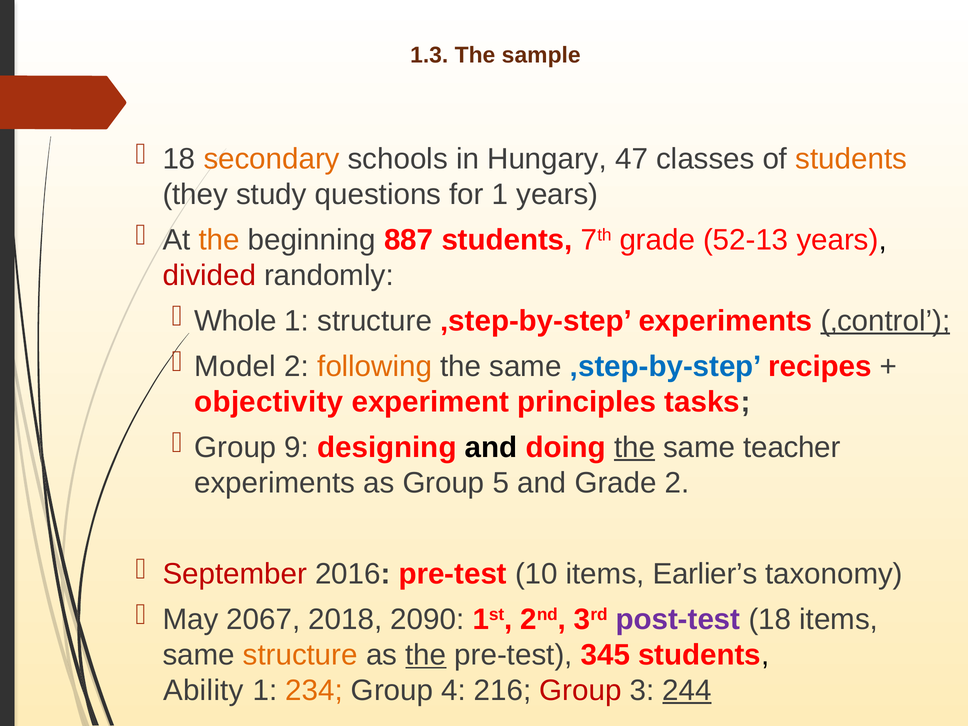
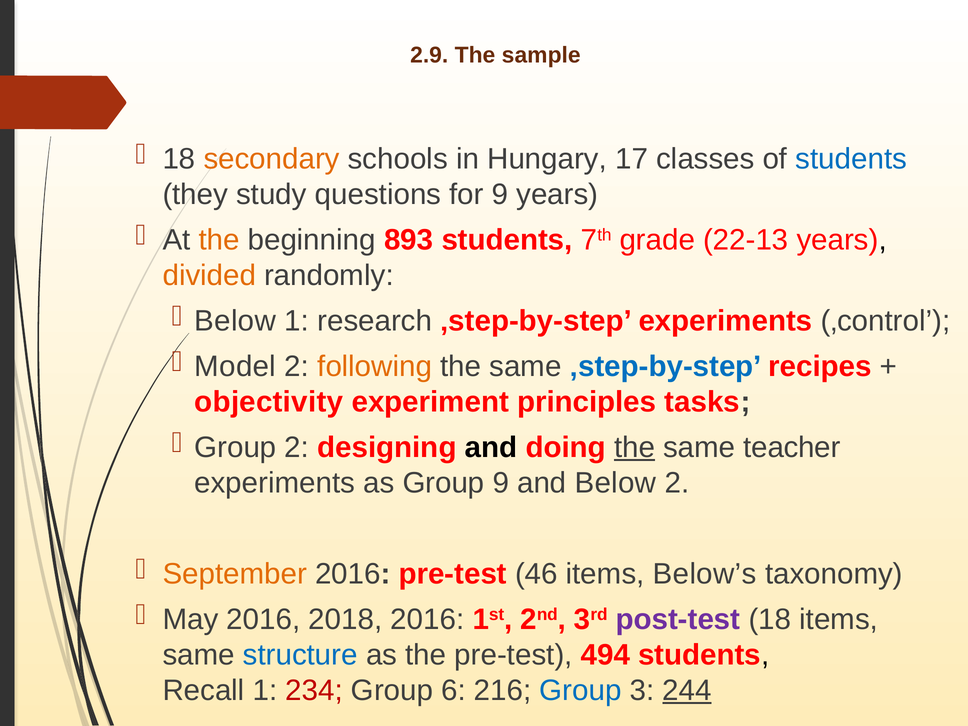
1.3: 1.3 -> 2.9
47: 47 -> 17
students at (851, 159) colour: orange -> blue
for 1: 1 -> 9
887: 887 -> 893
52-13: 52-13 -> 22-13
divided colour: red -> orange
Whole at (235, 321): Whole -> Below
1 structure: structure -> research
‚control underline: present -> none
Group 9: 9 -> 2
Group 5: 5 -> 9
and Grade: Grade -> Below
September colour: red -> orange
10: 10 -> 46
Earlier’s: Earlier’s -> Below’s
May 2067: 2067 -> 2016
2018 2090: 2090 -> 2016
structure at (300, 655) colour: orange -> blue
the at (426, 655) underline: present -> none
345: 345 -> 494
Ability: Ability -> Recall
234 colour: orange -> red
4: 4 -> 6
Group at (581, 690) colour: red -> blue
